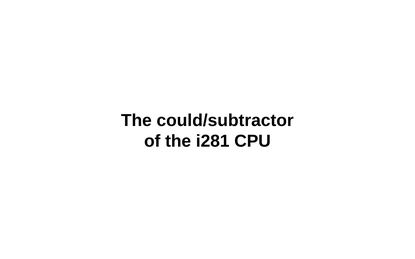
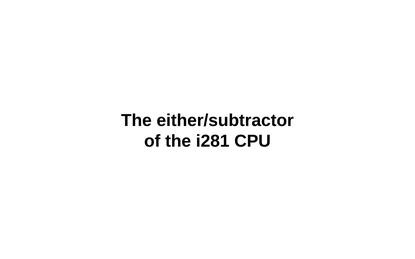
could/subtractor: could/subtractor -> either/subtractor
